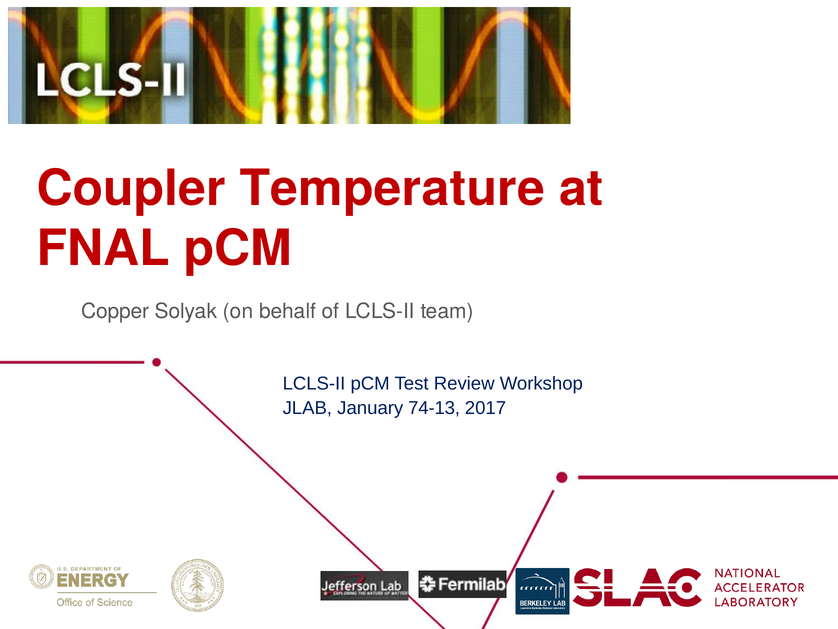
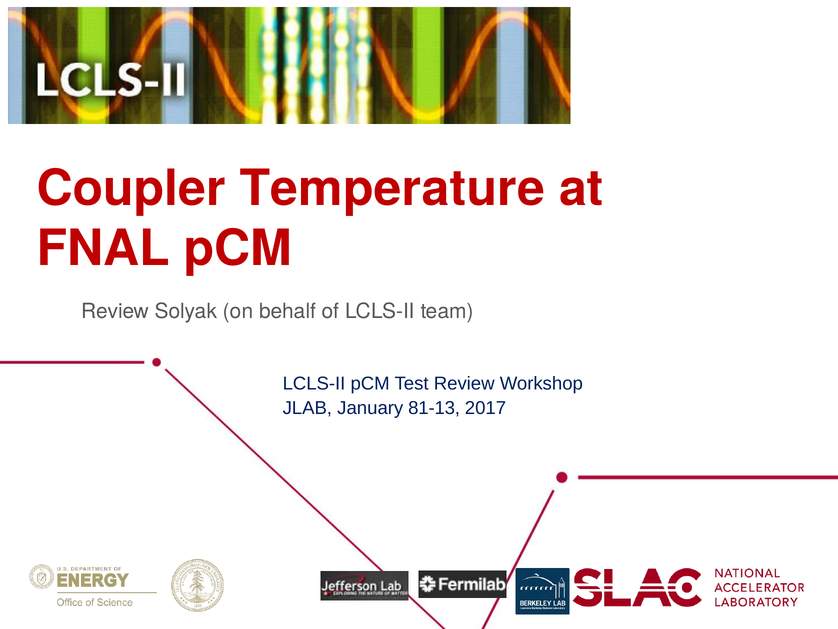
Copper at (115, 311): Copper -> Review
74-13: 74-13 -> 81-13
